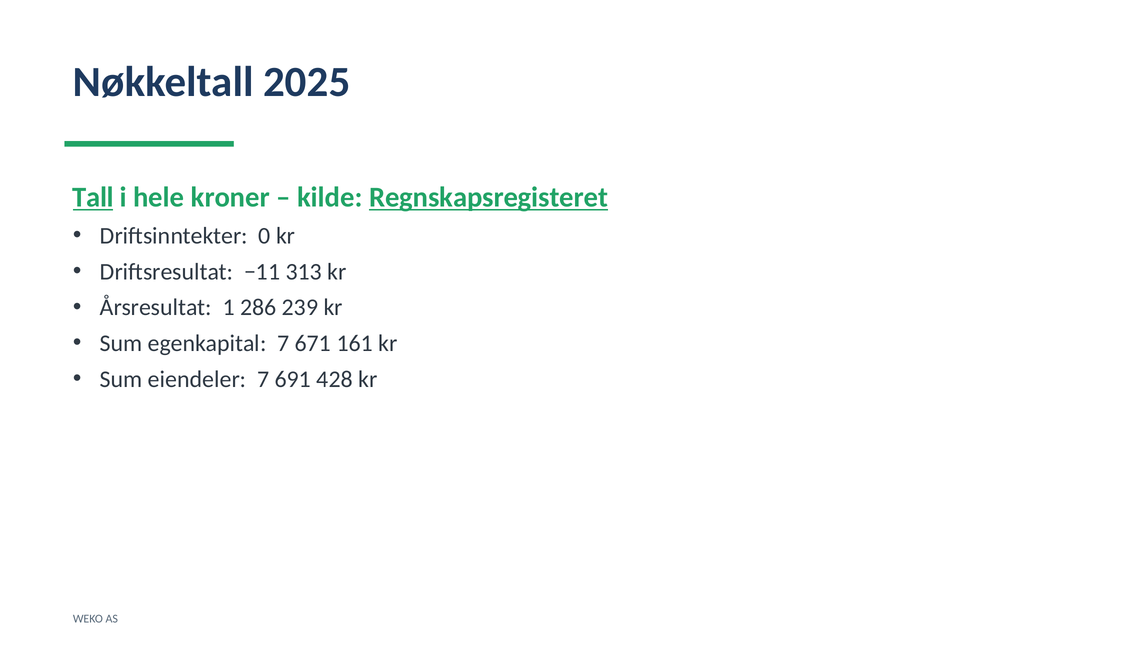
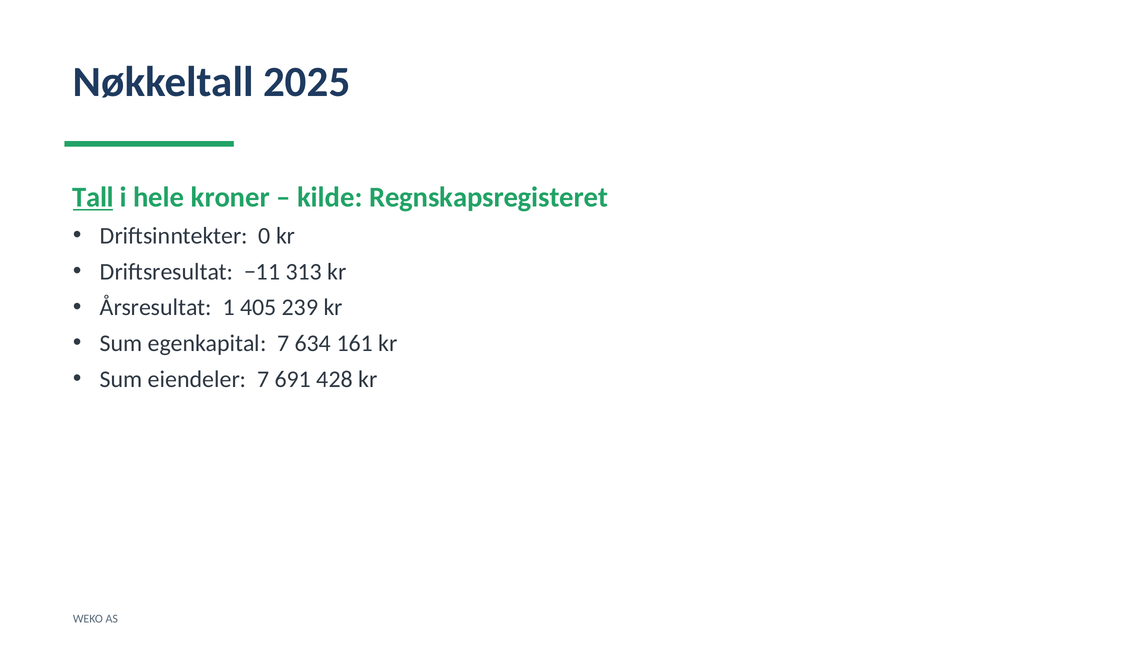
Regnskapsregisteret underline: present -> none
286: 286 -> 405
671: 671 -> 634
